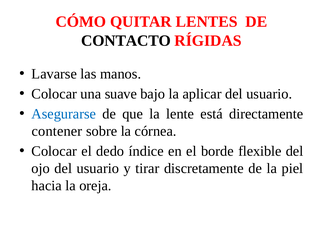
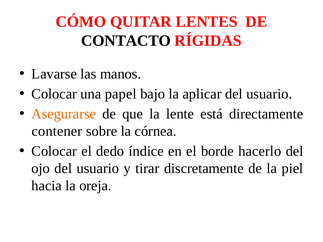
suave: suave -> papel
Asegurarse colour: blue -> orange
flexible: flexible -> hacerlo
